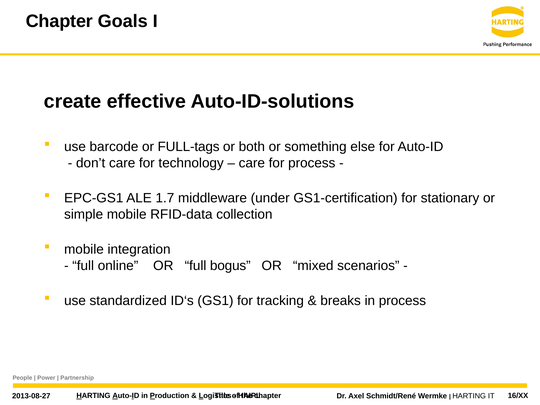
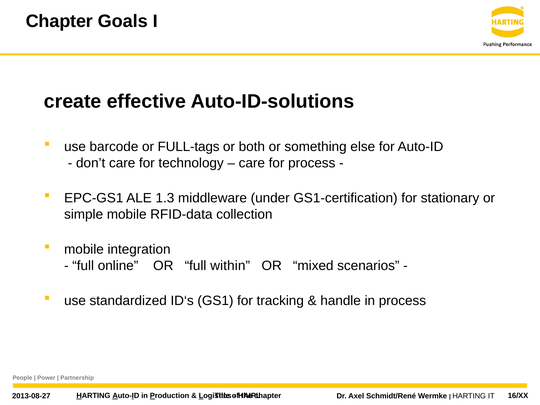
1.7: 1.7 -> 1.3
bogus: bogus -> within
breaks: breaks -> handle
